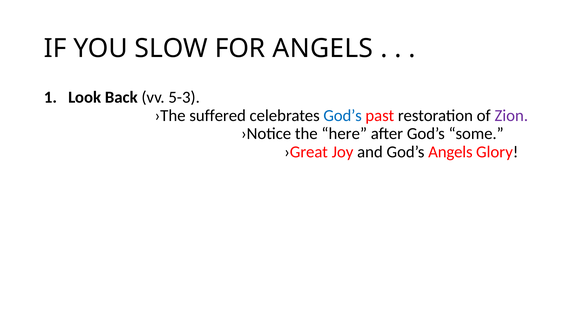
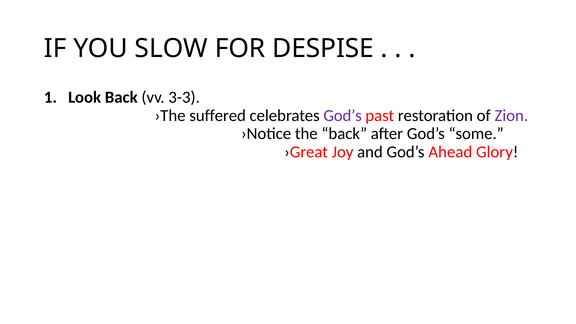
FOR ANGELS: ANGELS -> DESPISE
5-3: 5-3 -> 3-3
God’s at (343, 116) colour: blue -> purple
the here: here -> back
God’s Angels: Angels -> Ahead
